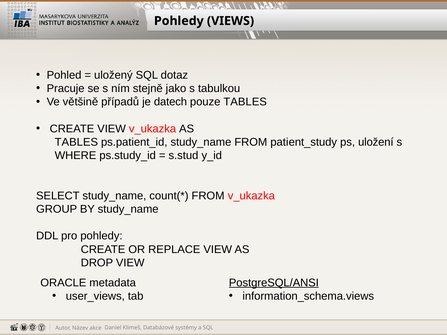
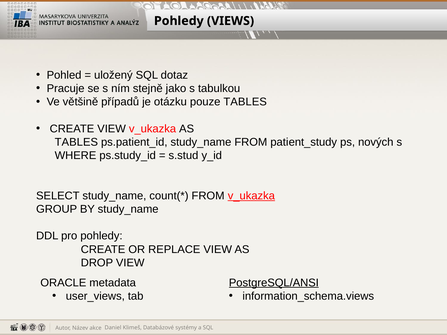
datech: datech -> otázku
uložení: uložení -> nových
v_ukazka at (251, 196) underline: none -> present
